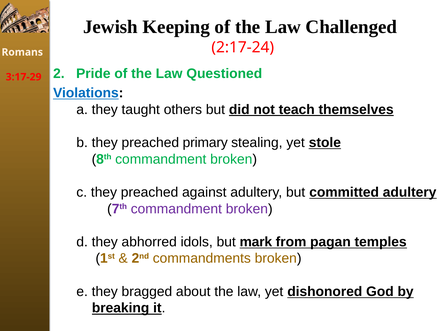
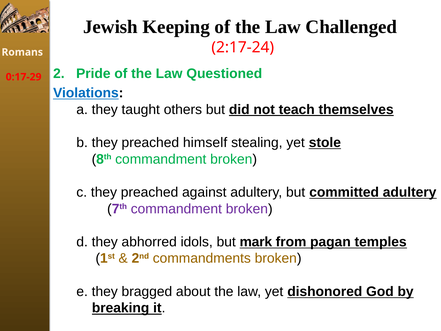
3:17-29: 3:17-29 -> 0:17-29
primary: primary -> himself
